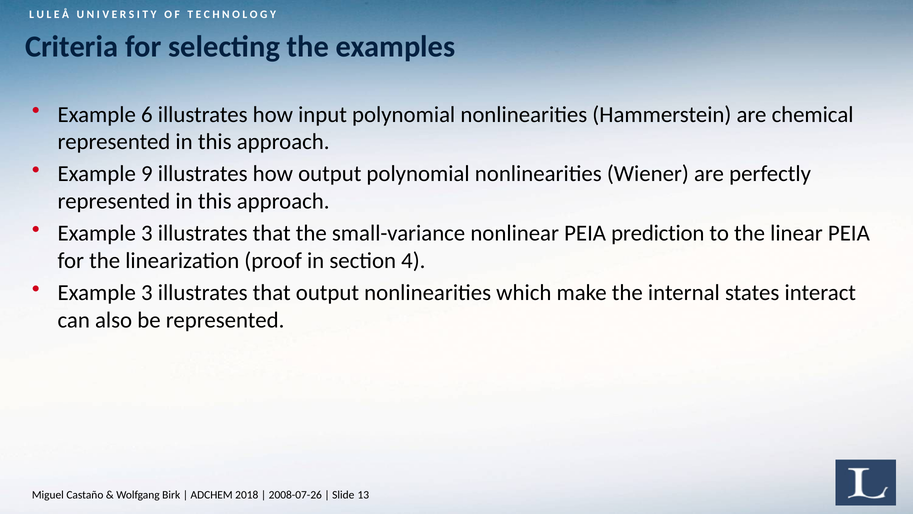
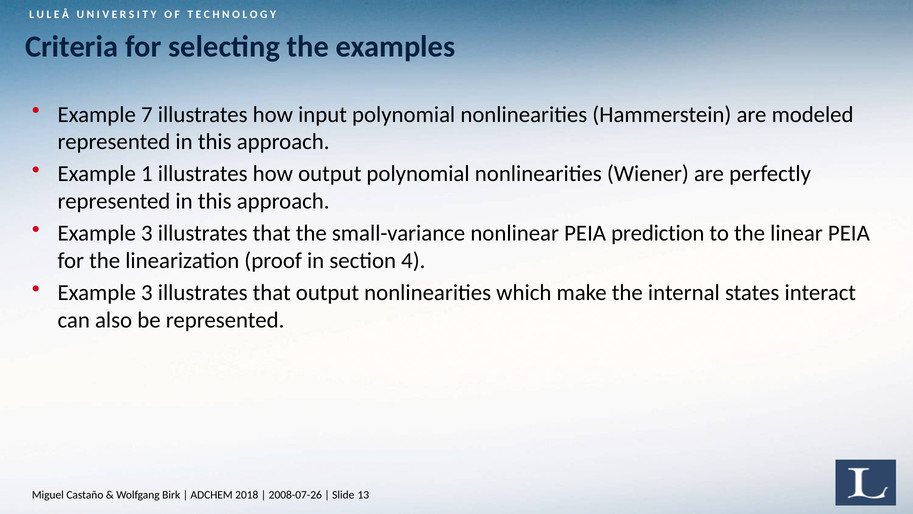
6: 6 -> 7
chemical: chemical -> modeled
9: 9 -> 1
